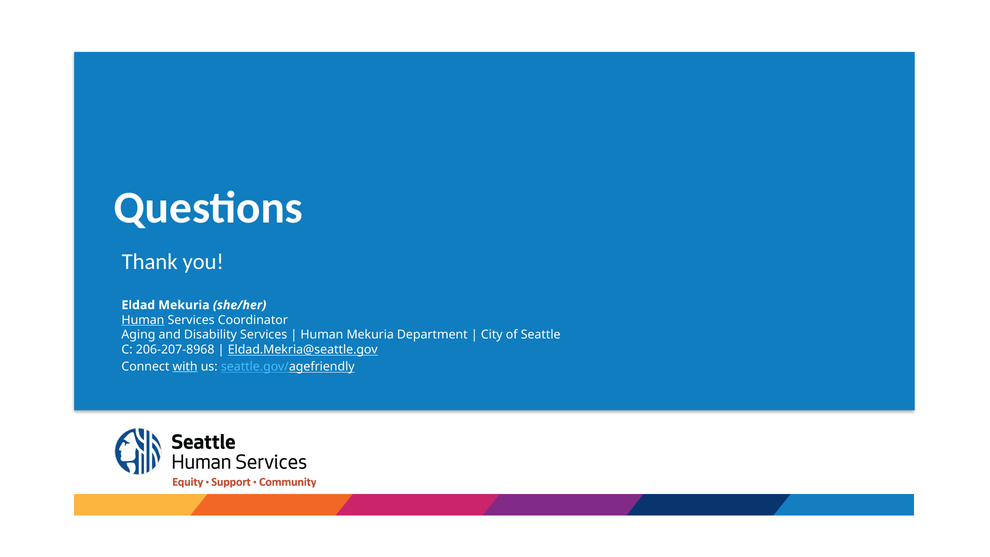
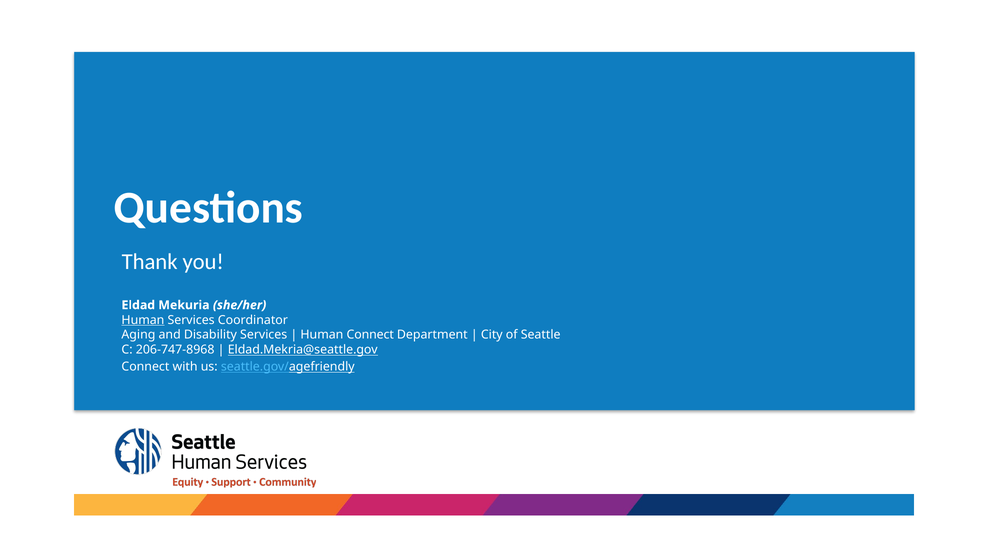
Human Mekuria: Mekuria -> Connect
206-207-8968: 206-207-8968 -> 206-747-8968
with underline: present -> none
